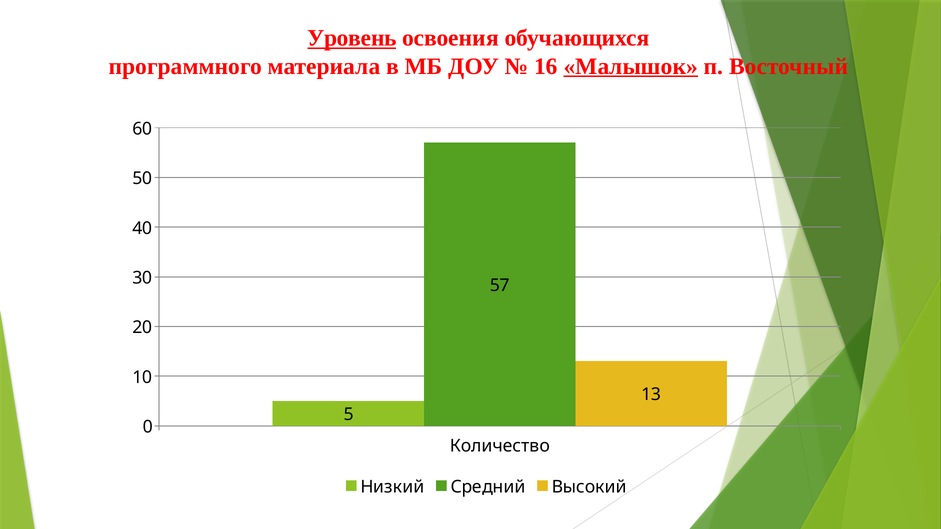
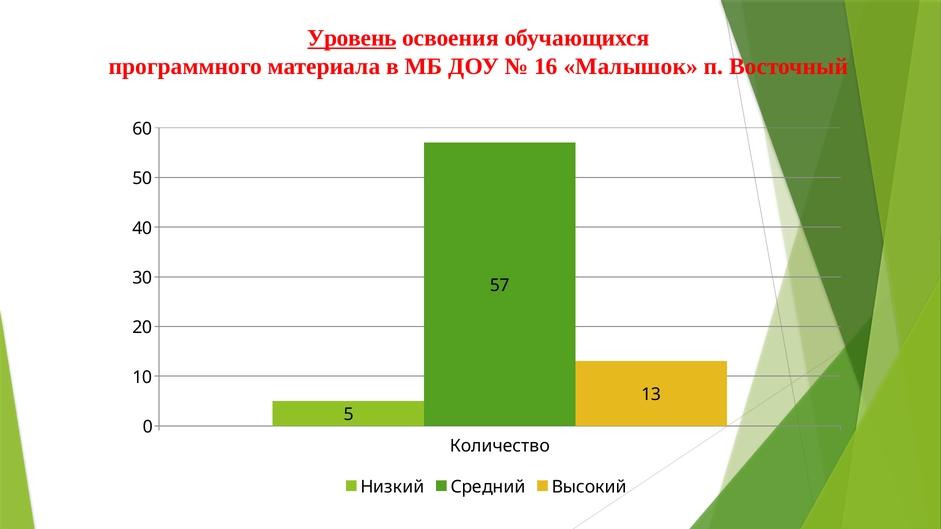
Малышок underline: present -> none
